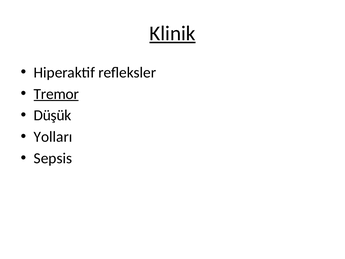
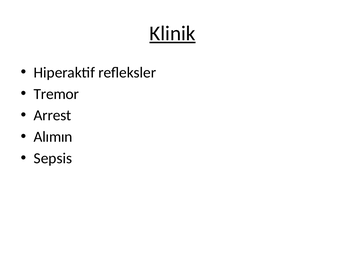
Tremor underline: present -> none
Düşük: Düşük -> Arrest
Yolları: Yolları -> Alımın
